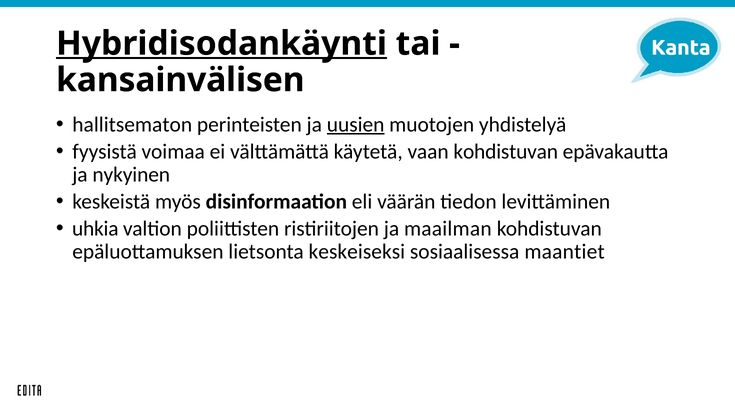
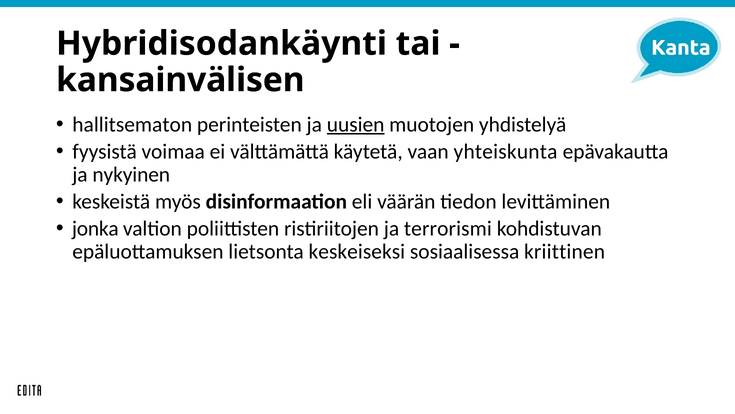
Hybridisodankäynti underline: present -> none
vaan kohdistuvan: kohdistuvan -> yhteiskunta
uhkia: uhkia -> jonka
maailman: maailman -> terrorismi
maantiet: maantiet -> kriittinen
